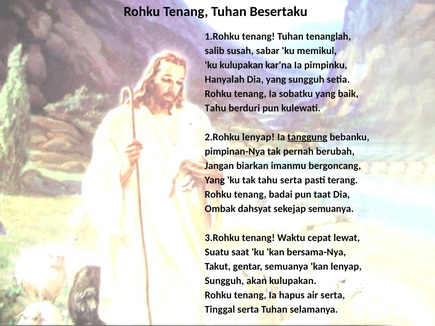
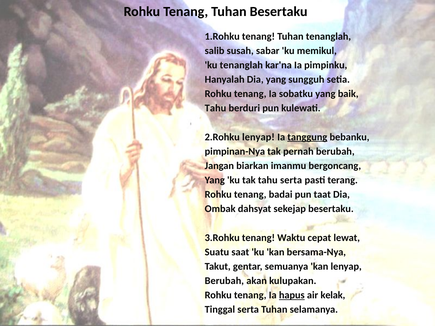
ku kulupakan: kulupakan -> tenanglah
sekejap semuanya: semuanya -> besertaku
Sungguh at (224, 281): Sungguh -> Berubah
hapus underline: none -> present
air serta: serta -> kelak
